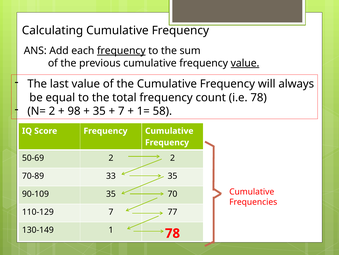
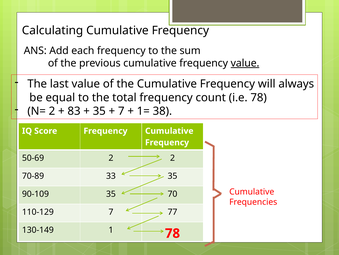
frequency at (121, 51) underline: present -> none
98: 98 -> 83
58: 58 -> 38
